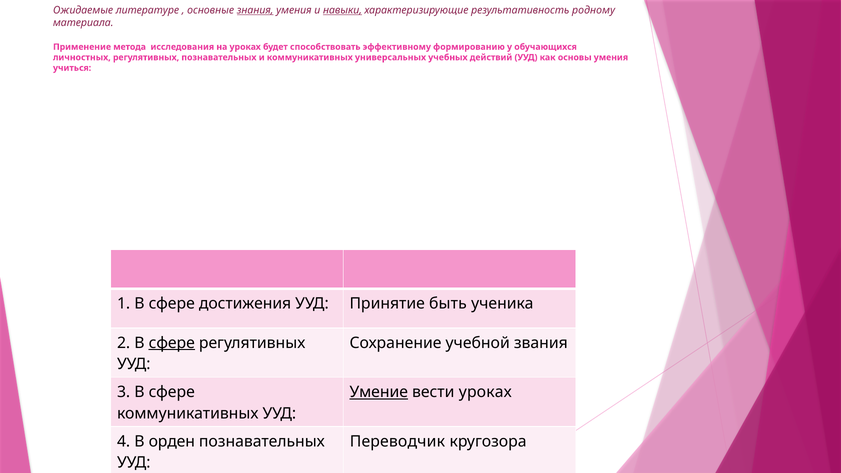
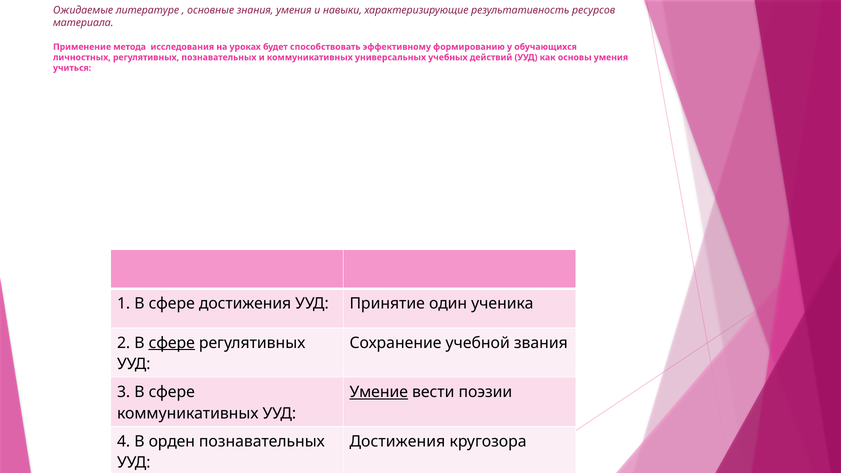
знания underline: present -> none
навыки underline: present -> none
родному: родному -> ресурсов
быть: быть -> один
вести уроках: уроках -> поэзии
Переводчик at (397, 441): Переводчик -> Достижения
